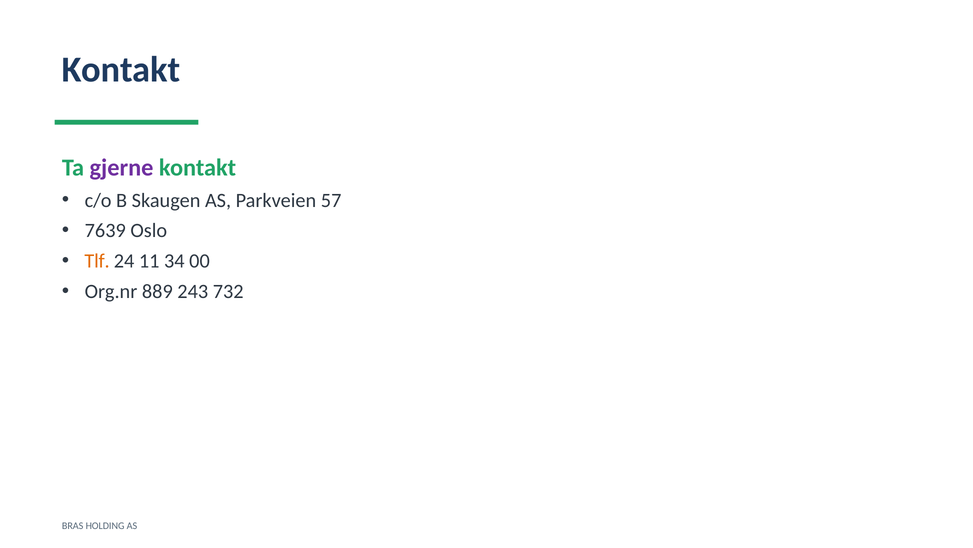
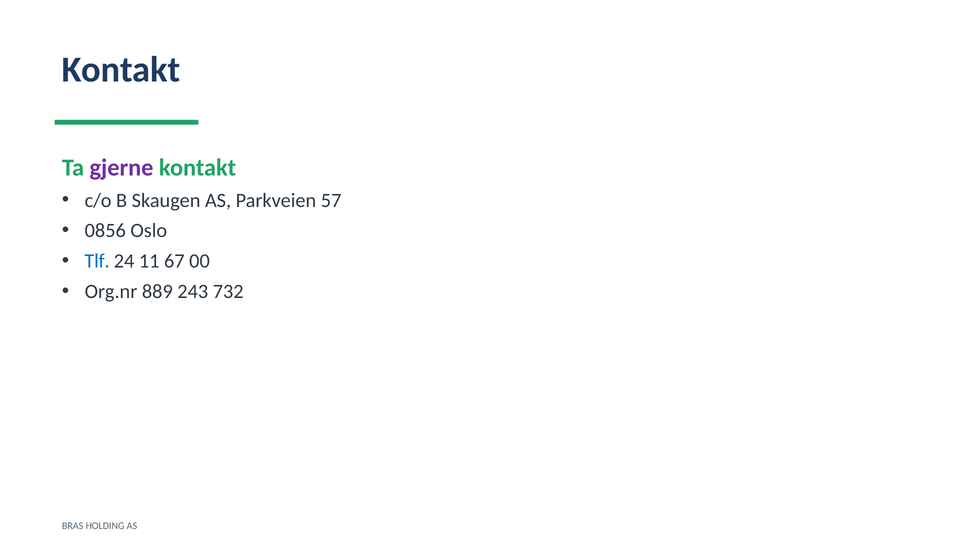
7639: 7639 -> 0856
Tlf colour: orange -> blue
34: 34 -> 67
